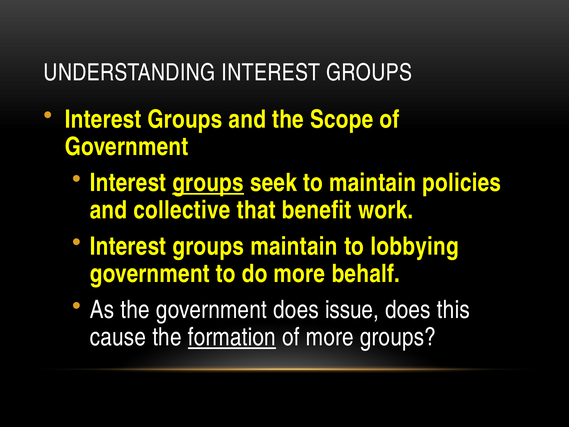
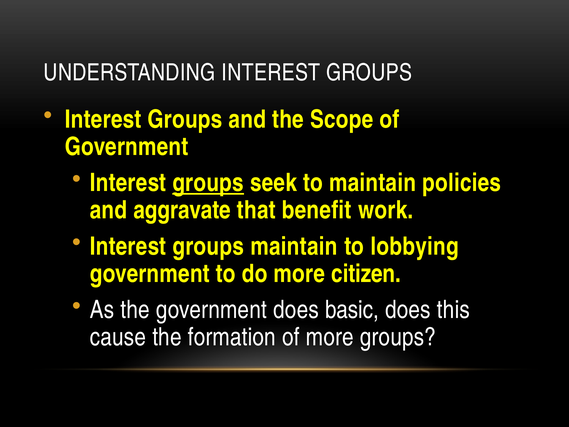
collective: collective -> aggravate
behalf: behalf -> citizen
issue: issue -> basic
formation underline: present -> none
